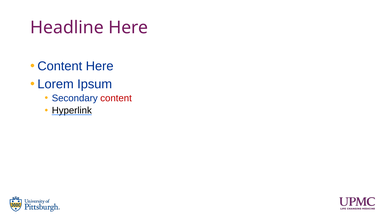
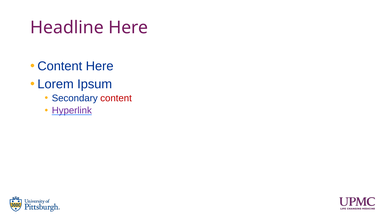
Hyperlink colour: black -> purple
